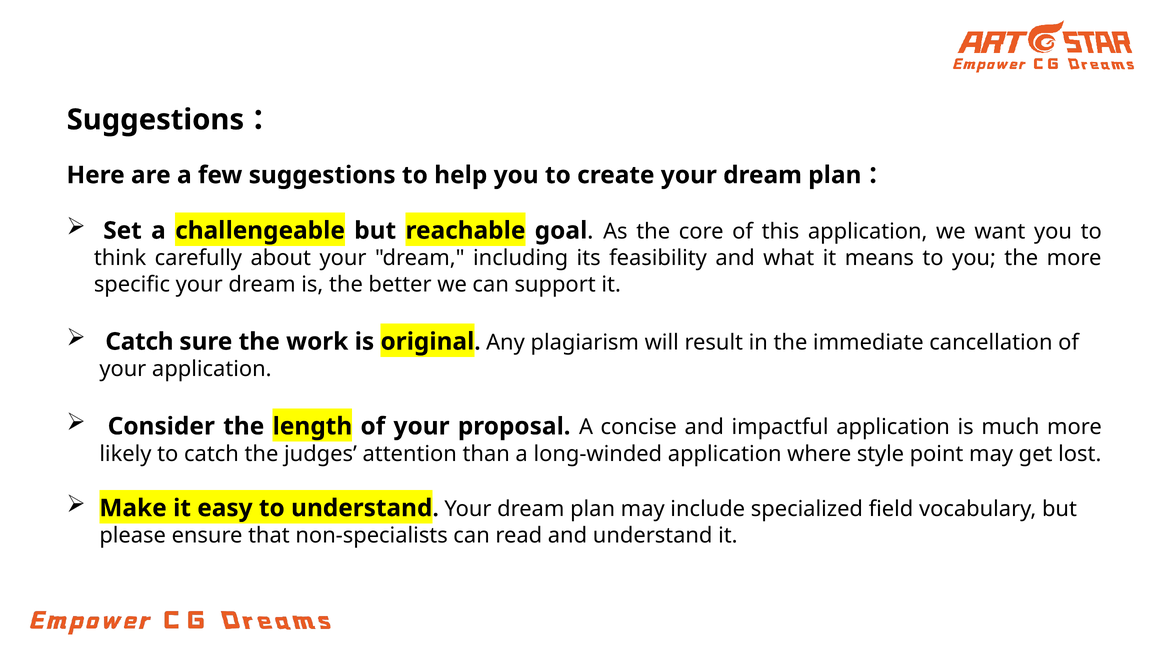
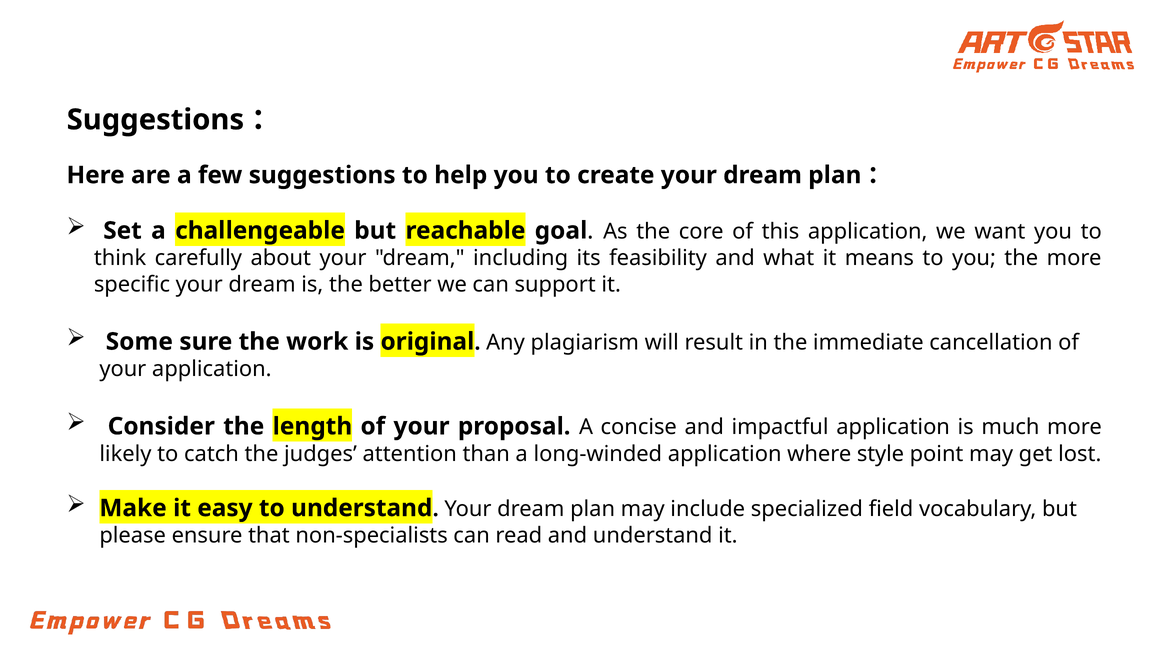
Catch at (139, 342): Catch -> Some
